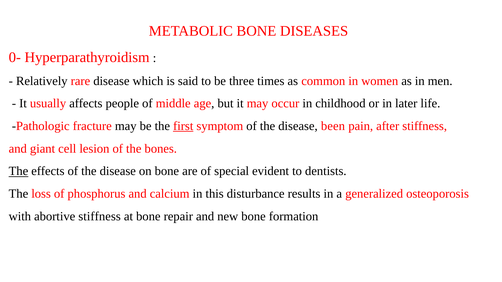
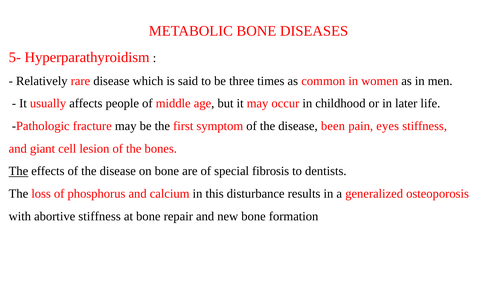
0-: 0- -> 5-
first underline: present -> none
after: after -> eyes
evident: evident -> fibrosis
